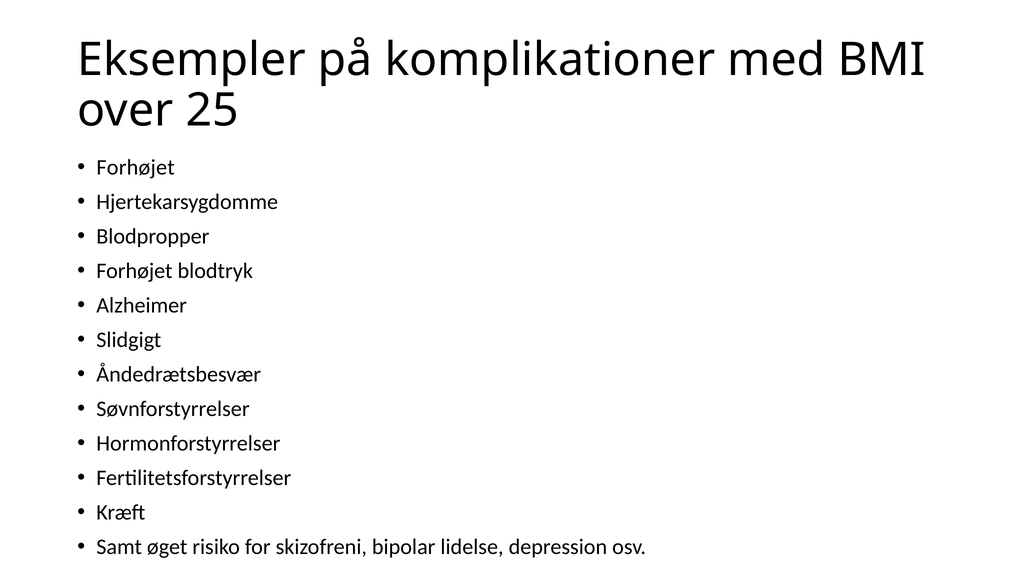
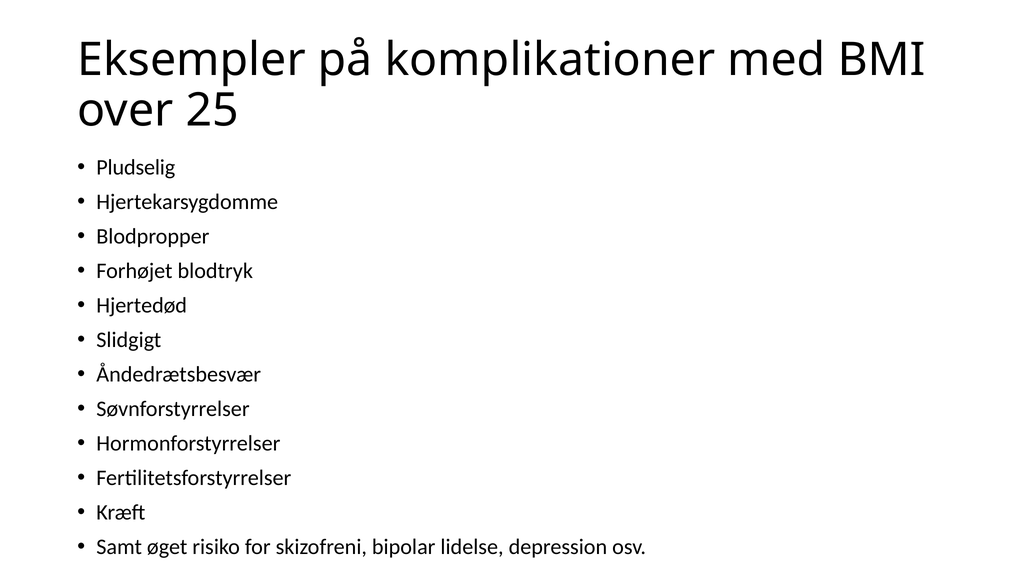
Forhøjet at (136, 167): Forhøjet -> Pludselig
Alzheimer: Alzheimer -> Hjertedød
